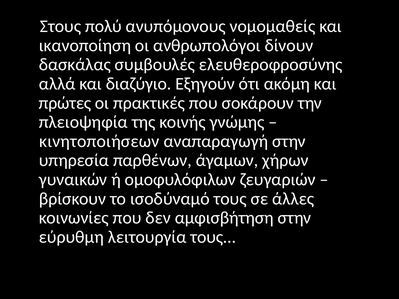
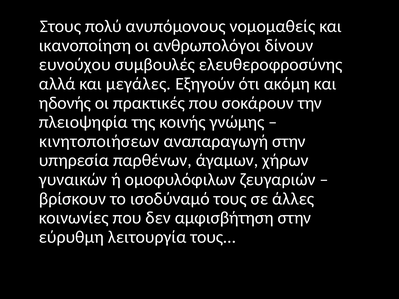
δασκάλας: δασκάλας -> ευνούχου
διαζύγιο: διαζύγιο -> μεγάλες
πρώτες: πρώτες -> ηδονής
